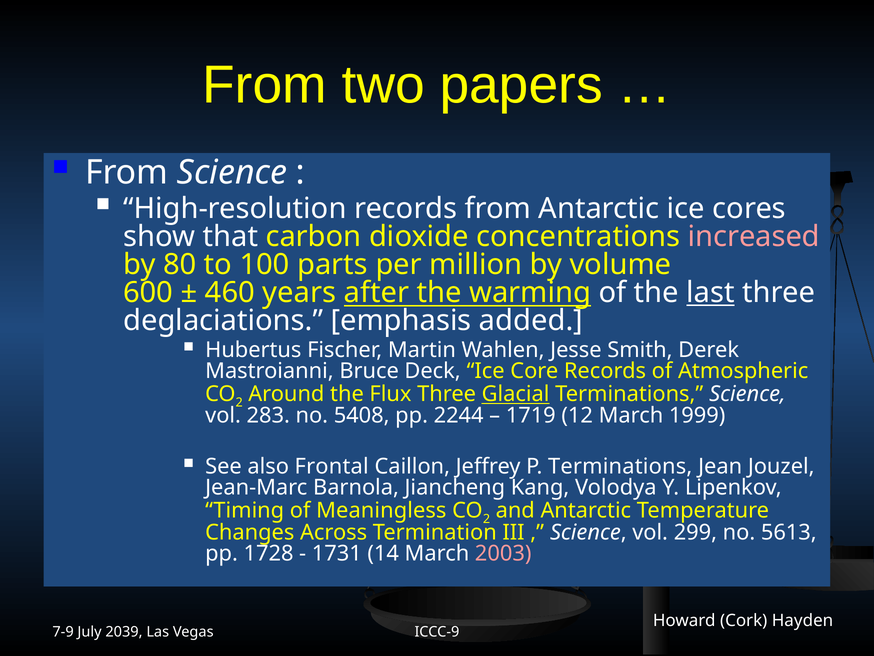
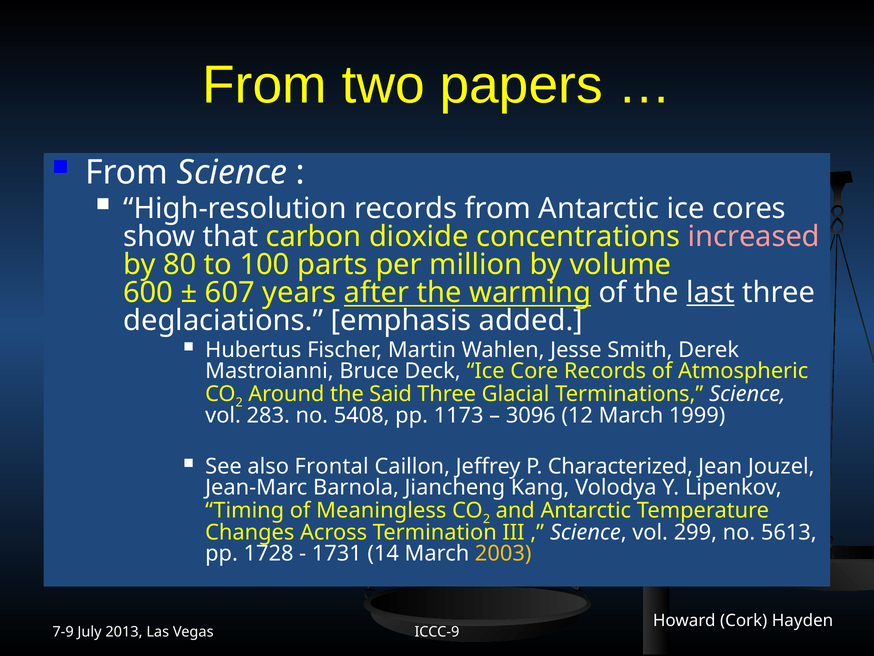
460: 460 -> 607
Flux: Flux -> Said
Glacial underline: present -> none
2244: 2244 -> 1173
1719: 1719 -> 3096
P Terminations: Terminations -> Characterized
2003 colour: pink -> yellow
2039: 2039 -> 2013
